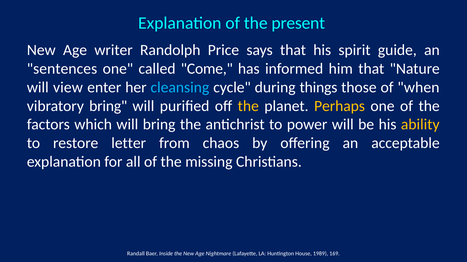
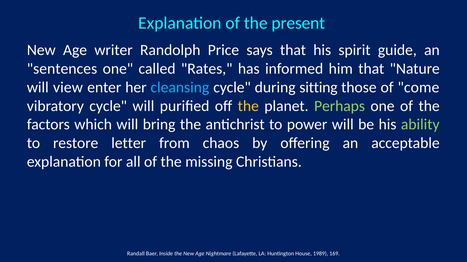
Come: Come -> Rates
things: things -> sitting
when: when -> come
vibratory bring: bring -> cycle
Perhaps colour: yellow -> light green
ability colour: yellow -> light green
